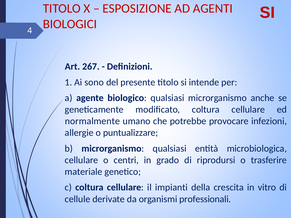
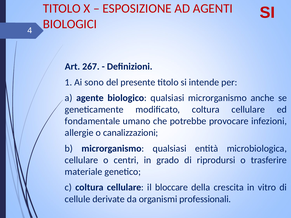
normalmente: normalmente -> fondamentale
puntualizzare: puntualizzare -> canalizzazioni
impianti: impianti -> bloccare
